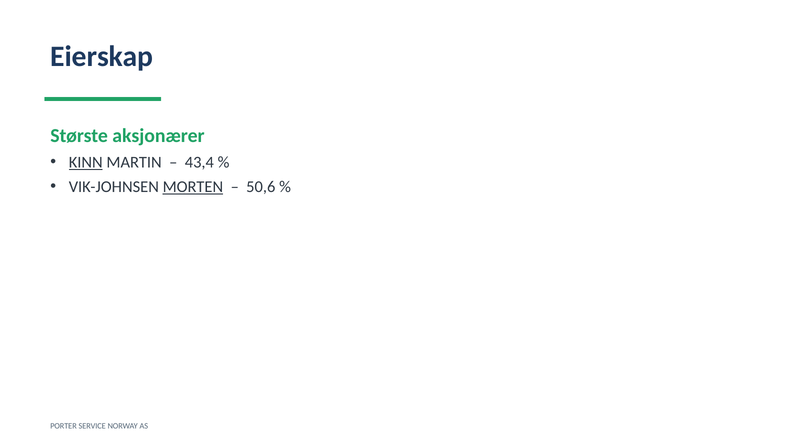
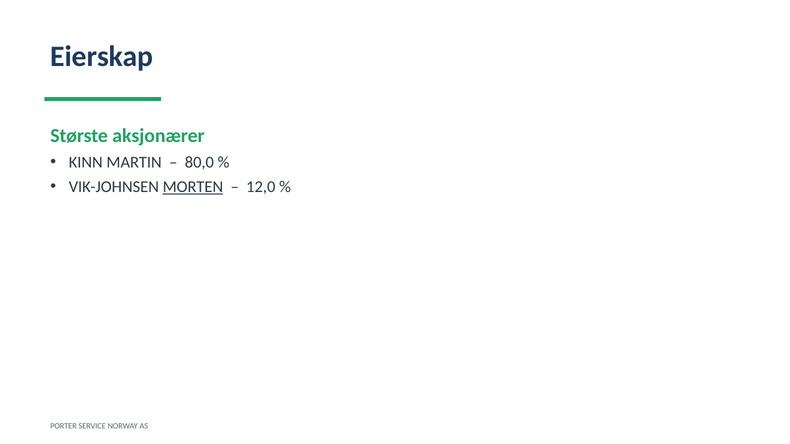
KINN underline: present -> none
43,4: 43,4 -> 80,0
50,6: 50,6 -> 12,0
